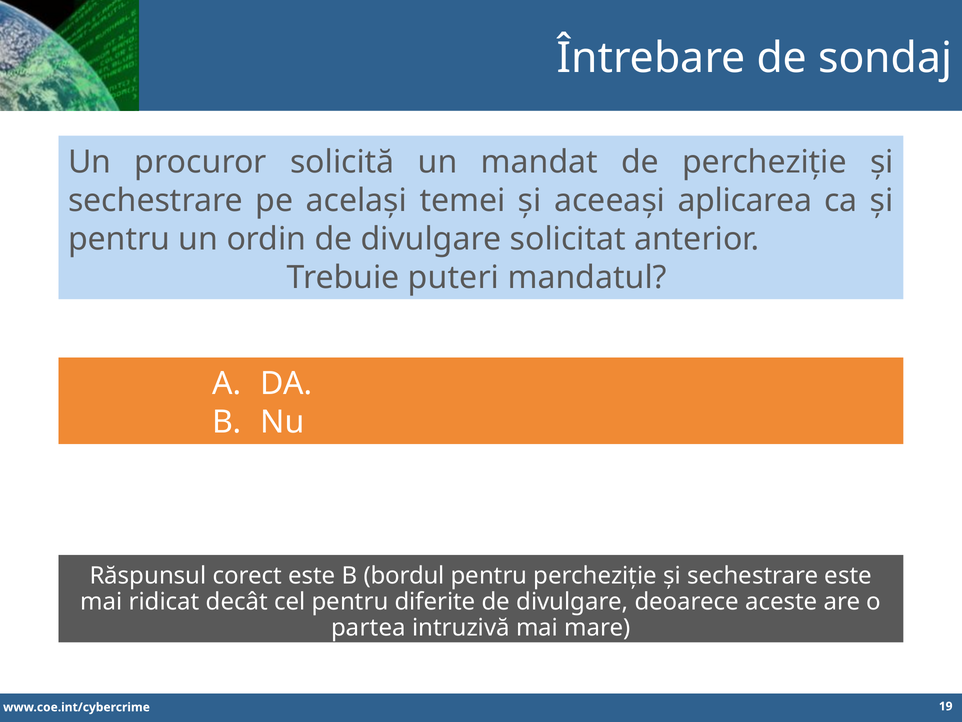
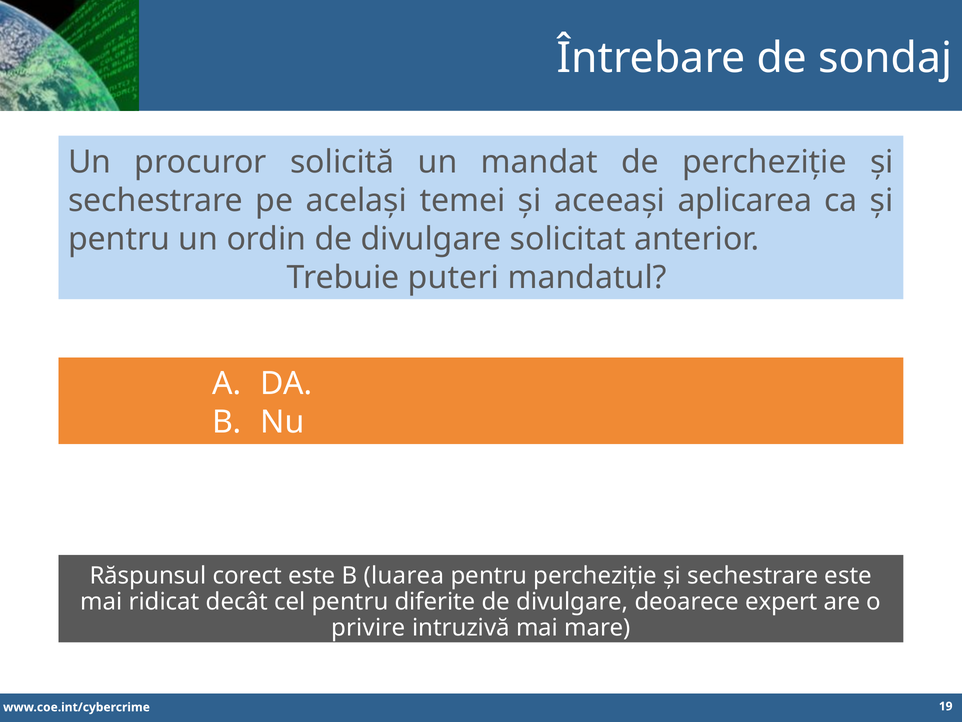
bordul: bordul -> luarea
aceste: aceste -> expert
partea: partea -> privire
